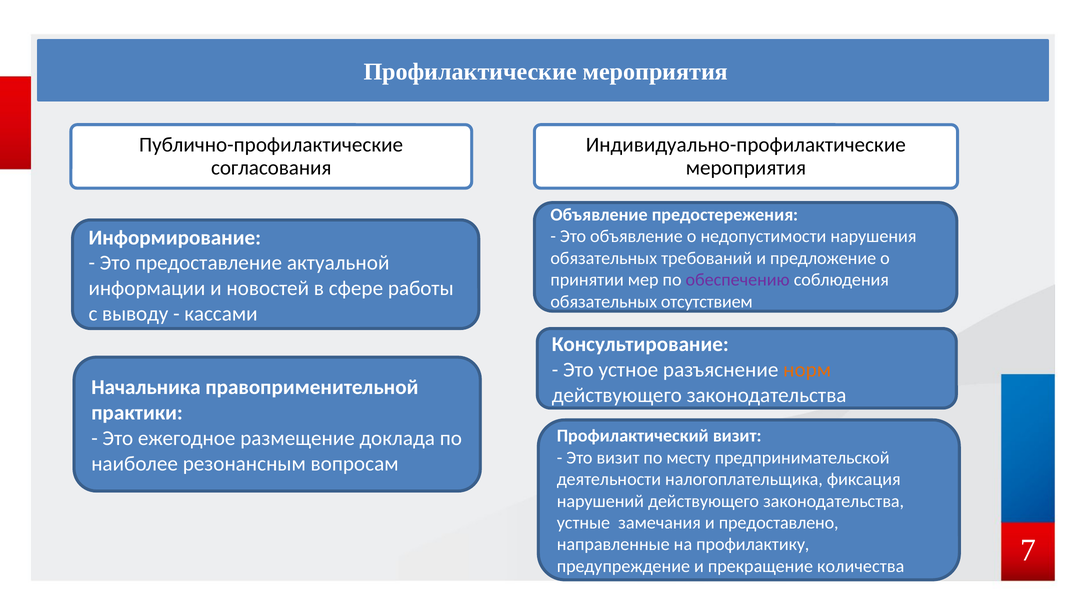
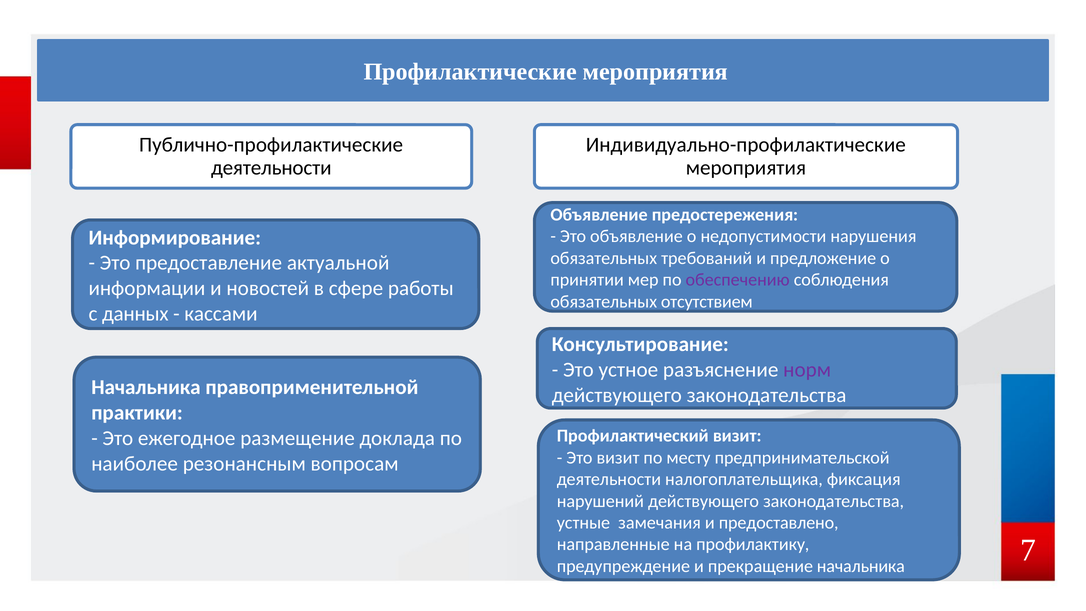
согласования at (271, 168): согласования -> деятельности
выводу: выводу -> данных
норм colour: orange -> purple
прекращение количества: количества -> начальника
